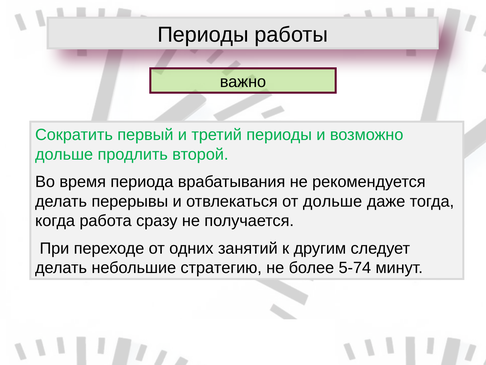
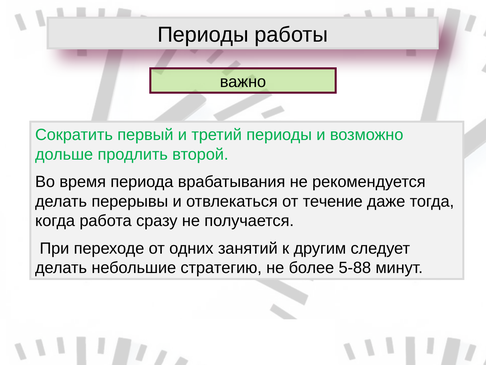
от дольше: дольше -> течение
5-74: 5-74 -> 5-88
